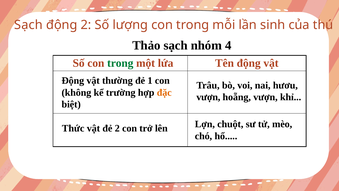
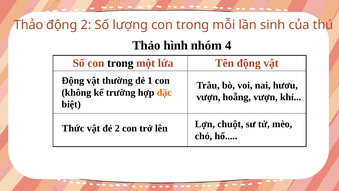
Sạch at (28, 25): Sạch -> Thảo
Thảo sạch: sạch -> hình
trong at (120, 63) colour: green -> black
